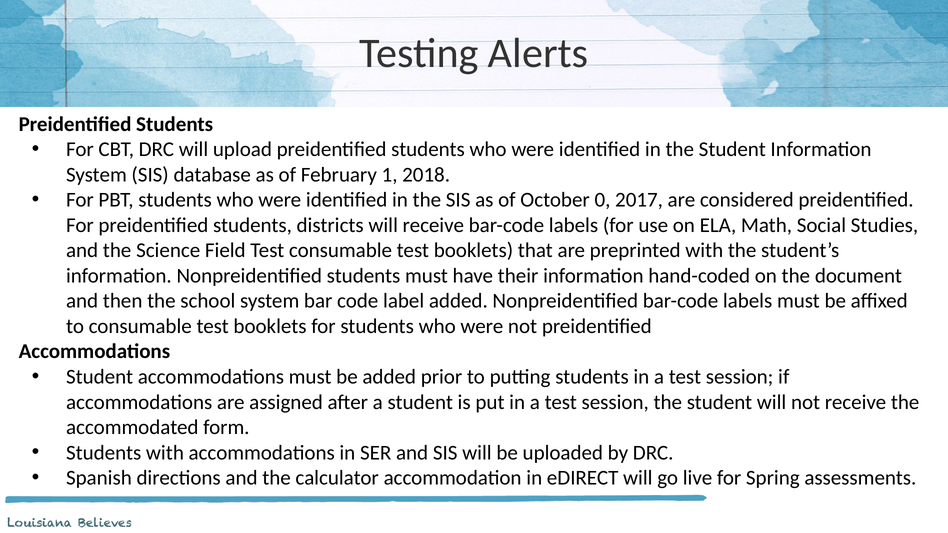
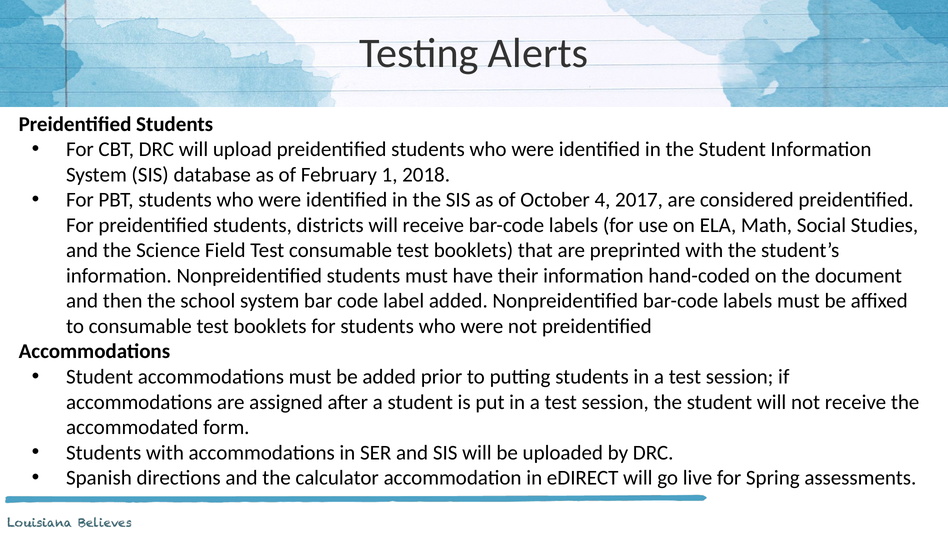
0: 0 -> 4
